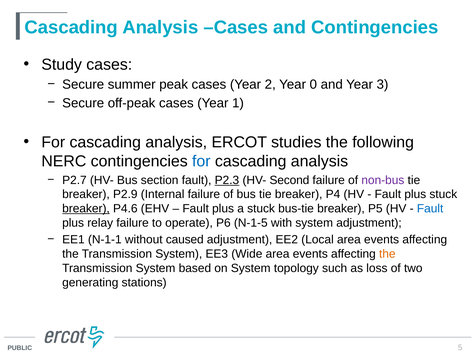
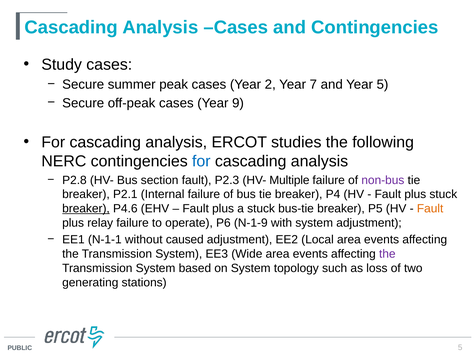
0: 0 -> 7
Year 3: 3 -> 5
1: 1 -> 9
P2.7: P2.7 -> P2.8
P2.3 underline: present -> none
Second: Second -> Multiple
P2.9: P2.9 -> P2.1
Fault at (430, 209) colour: blue -> orange
N-1-5: N-1-5 -> N-1-9
the at (387, 254) colour: orange -> purple
